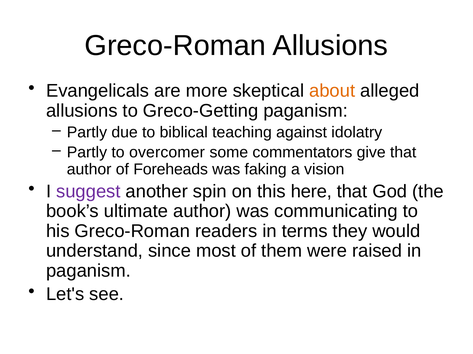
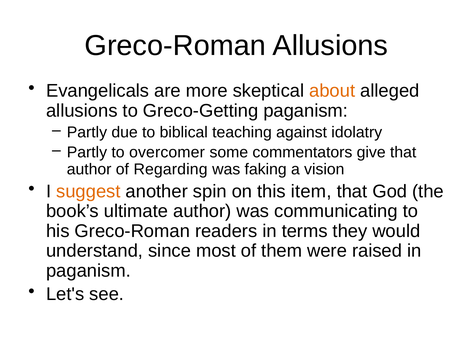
Foreheads: Foreheads -> Regarding
suggest colour: purple -> orange
here: here -> item
